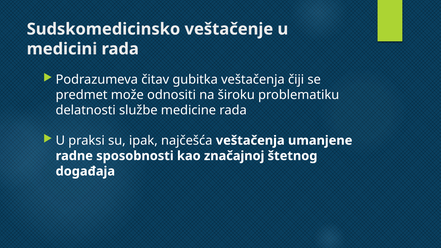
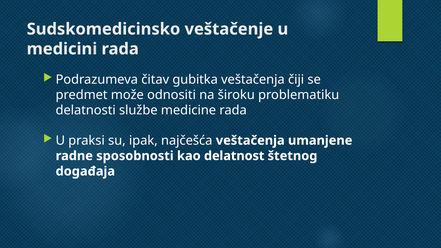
značajnoj: značajnoj -> delatnost
